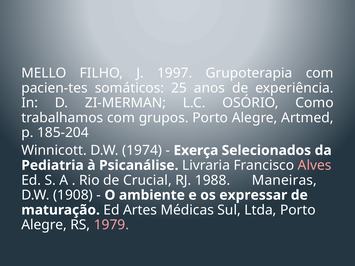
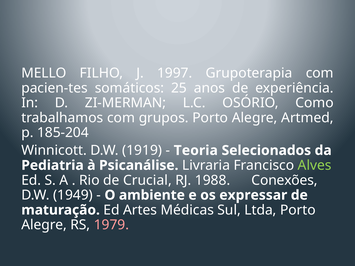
1974: 1974 -> 1919
Exerça: Exerça -> Teoria
Alves colour: pink -> light green
Maneiras: Maneiras -> Conexões
1908: 1908 -> 1949
